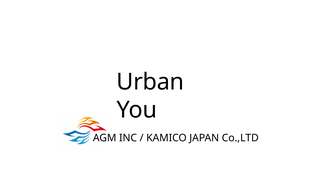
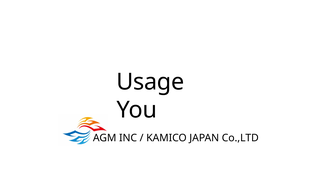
Urban: Urban -> Usage
